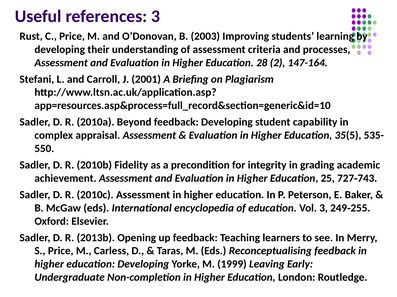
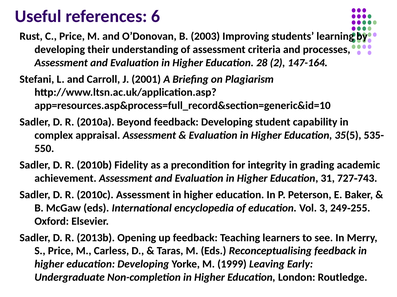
references 3: 3 -> 6
25: 25 -> 31
